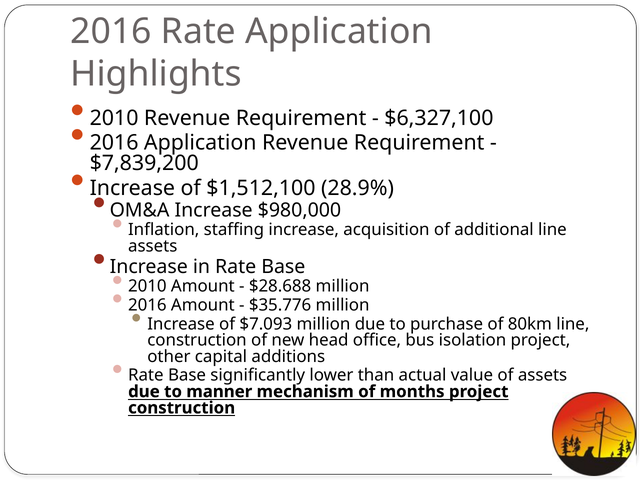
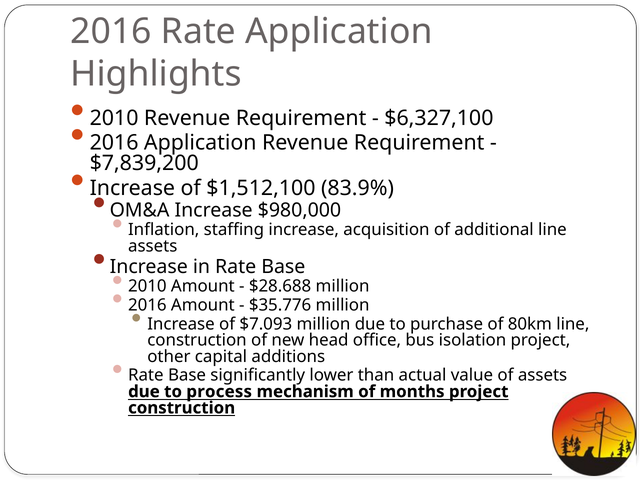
28.9%: 28.9% -> 83.9%
manner: manner -> process
